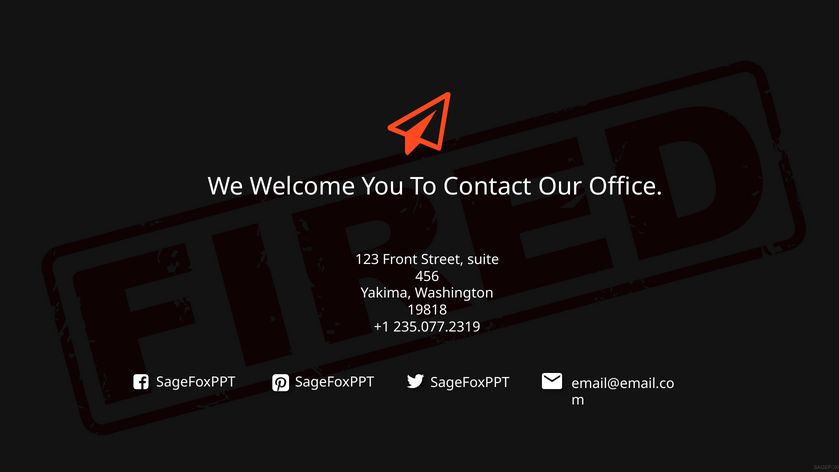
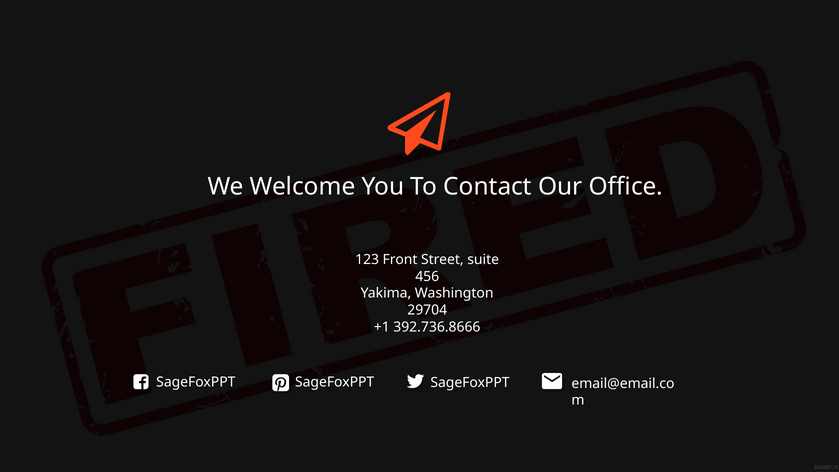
19818: 19818 -> 29704
235.077.2319: 235.077.2319 -> 392.736.8666
